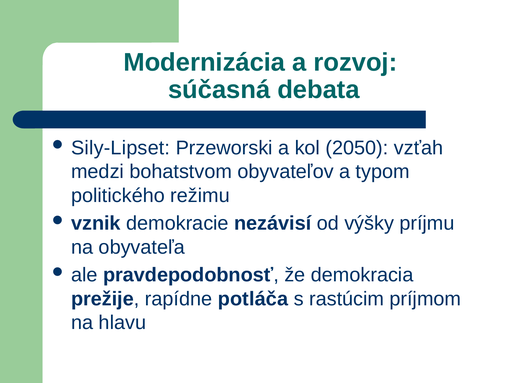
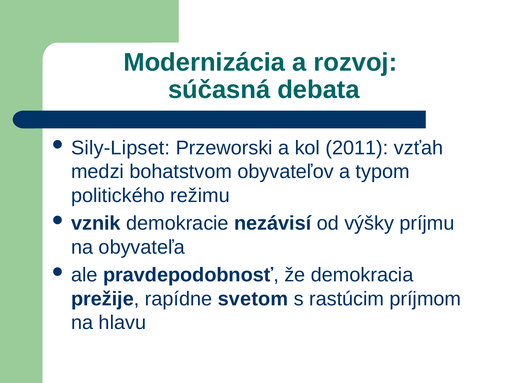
2050: 2050 -> 2011
potláča: potláča -> svetom
